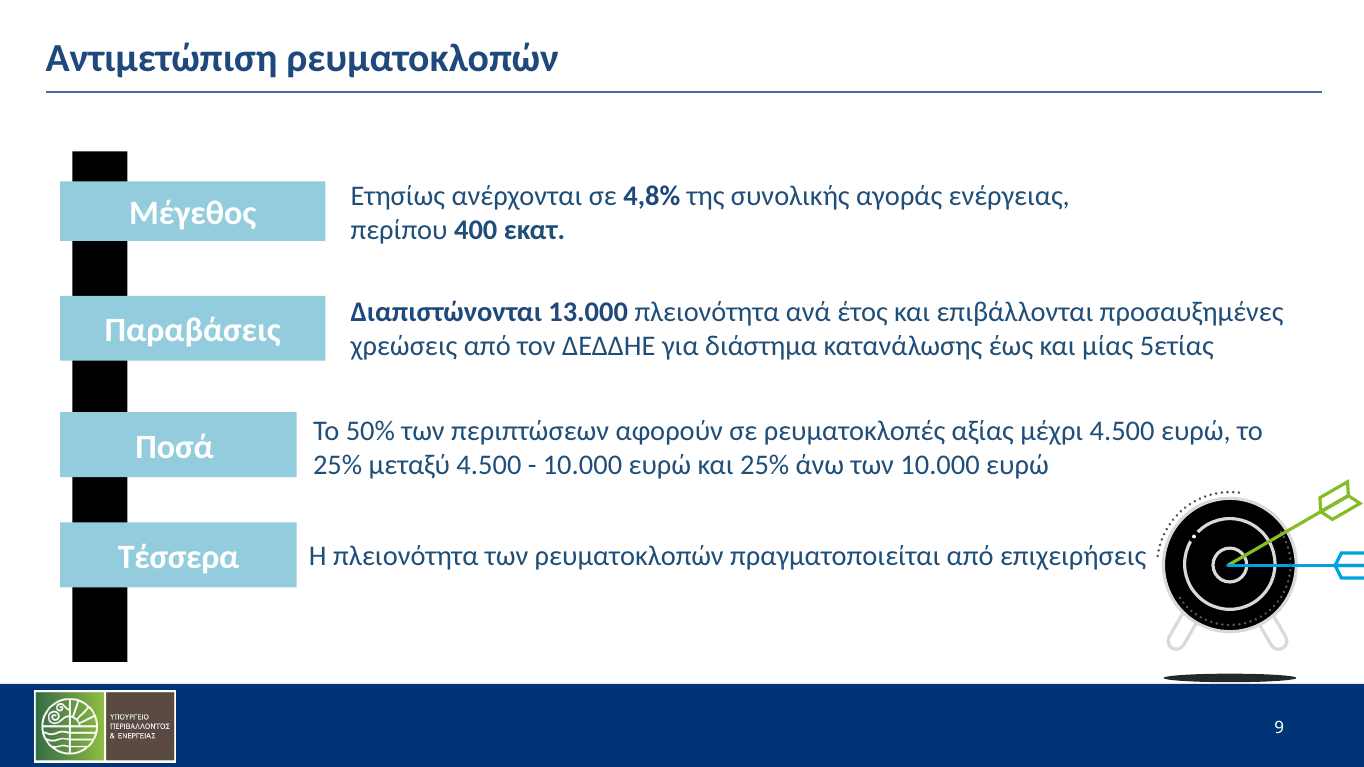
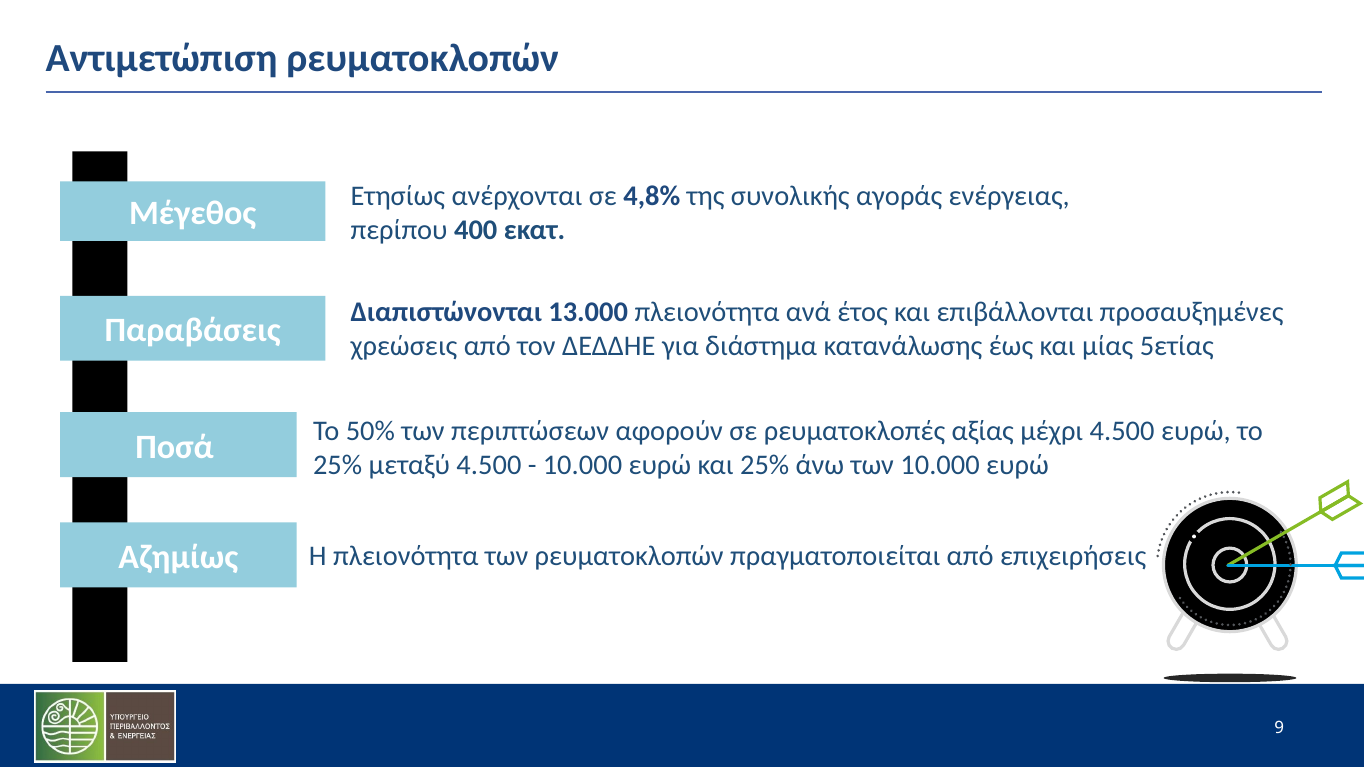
Τέσσερα: Τέσσερα -> Αζημίως
